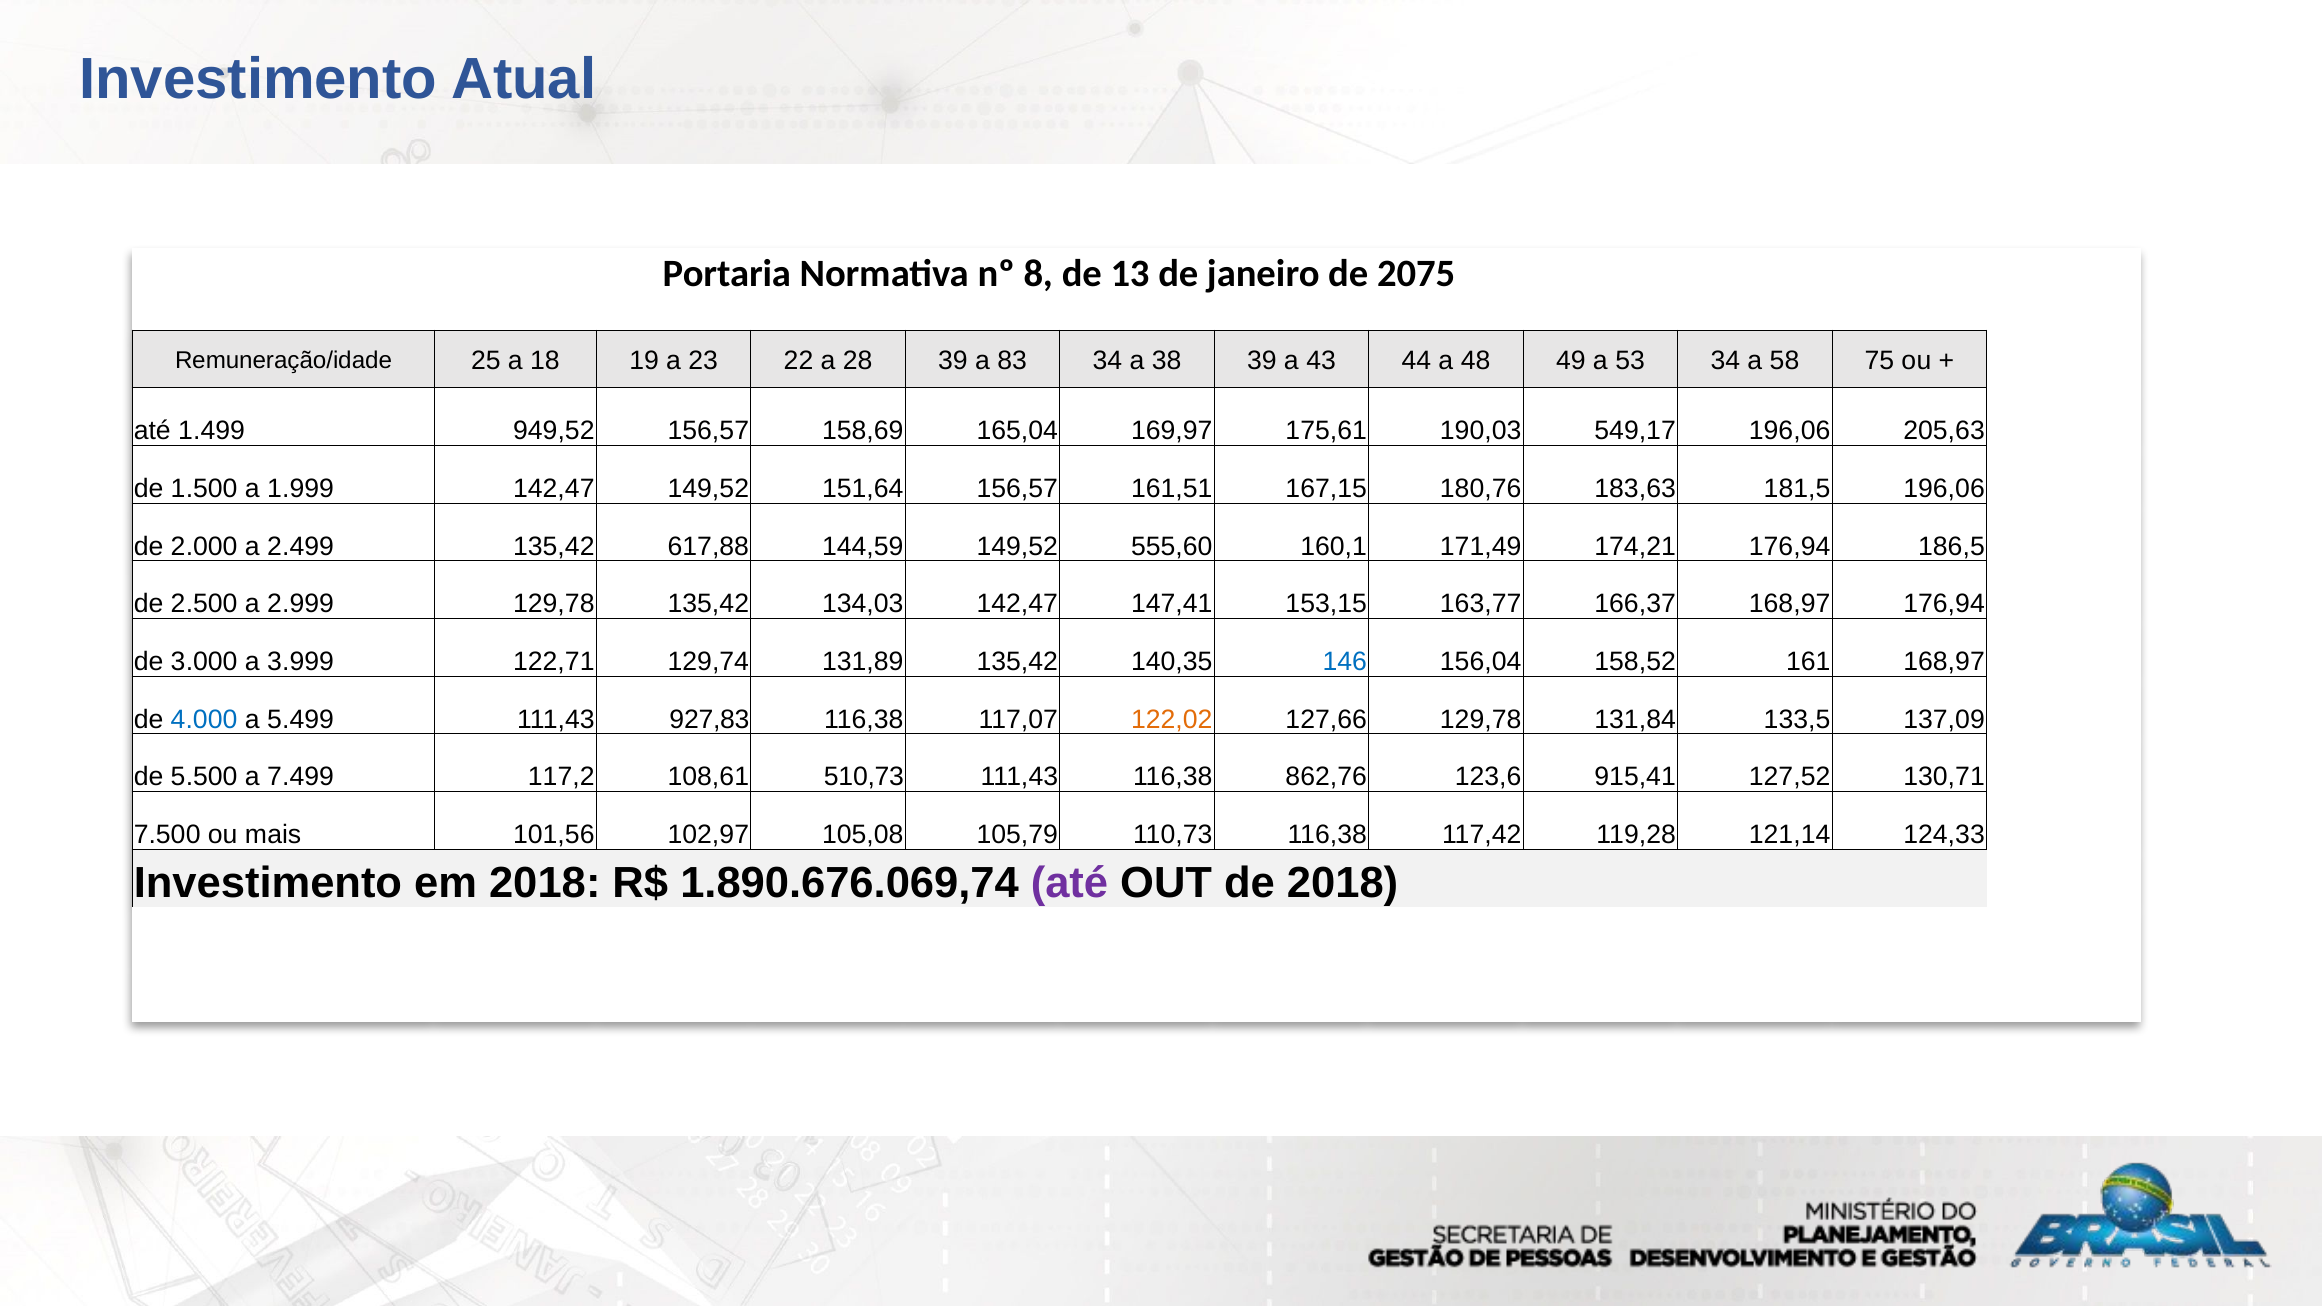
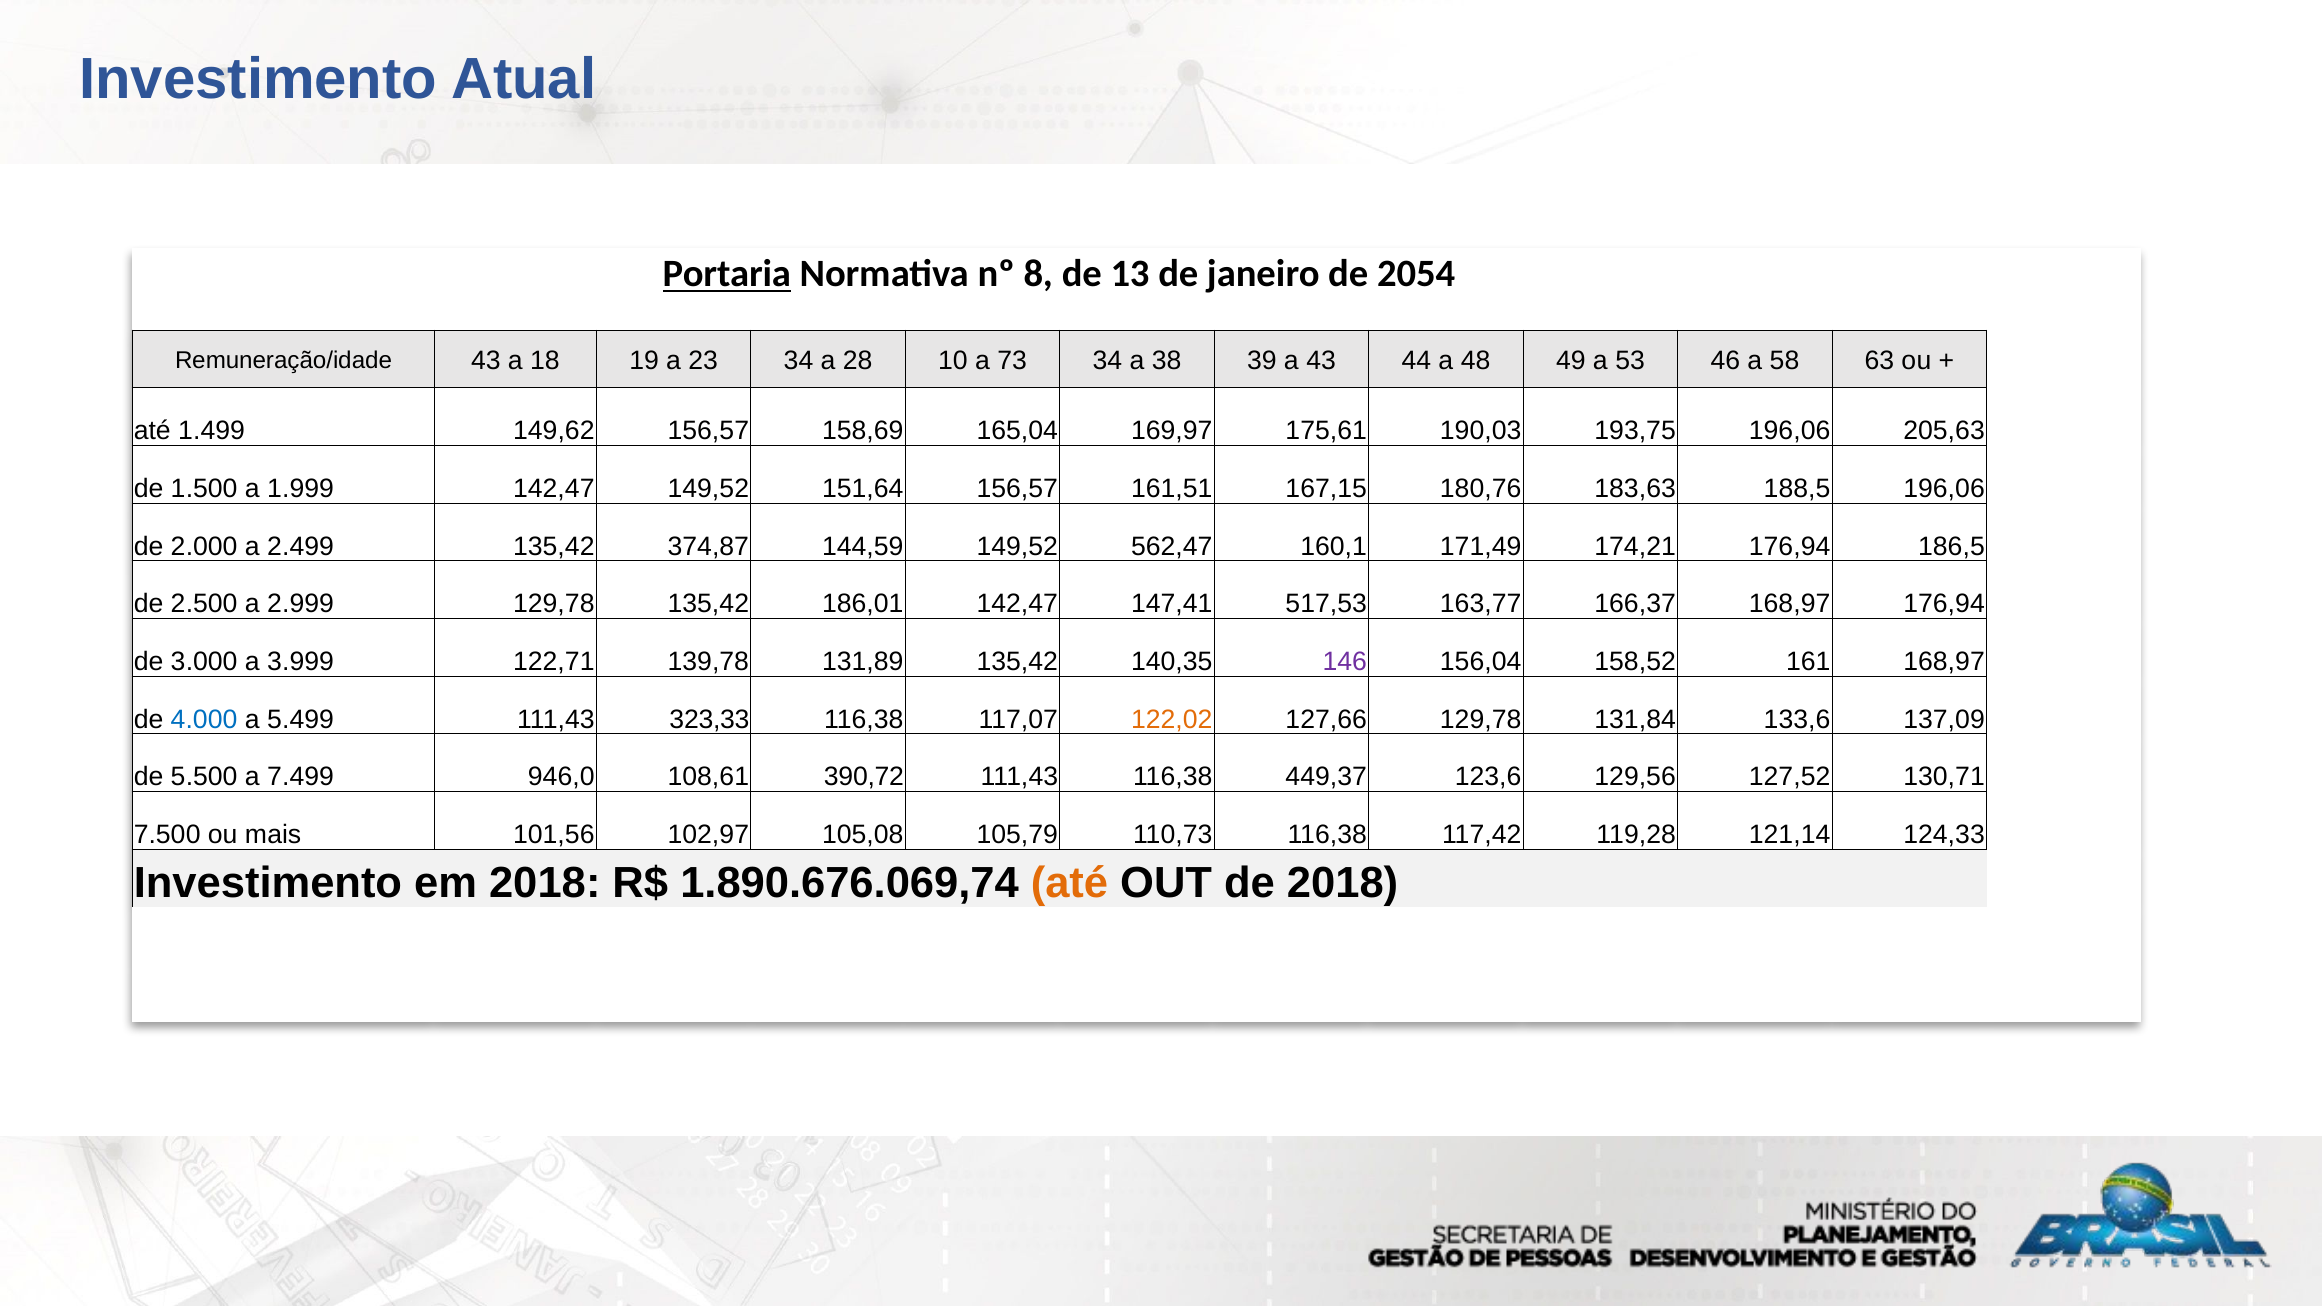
Portaria underline: none -> present
2075: 2075 -> 2054
Remuneração/idade 25: 25 -> 43
23 22: 22 -> 34
28 39: 39 -> 10
83: 83 -> 73
53 34: 34 -> 46
75: 75 -> 63
949,52: 949,52 -> 149,62
549,17: 549,17 -> 193,75
181,5: 181,5 -> 188,5
617,88: 617,88 -> 374,87
555,60: 555,60 -> 562,47
134,03: 134,03 -> 186,01
153,15: 153,15 -> 517,53
129,74: 129,74 -> 139,78
146 colour: blue -> purple
927,83: 927,83 -> 323,33
133,5: 133,5 -> 133,6
117,2: 117,2 -> 946,0
510,73: 510,73 -> 390,72
862,76: 862,76 -> 449,37
915,41: 915,41 -> 129,56
até at (1069, 883) colour: purple -> orange
